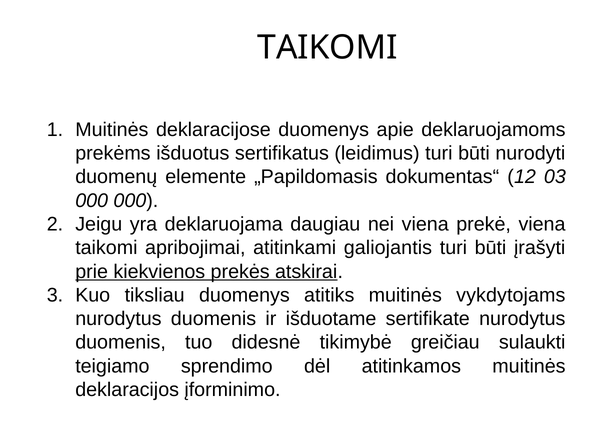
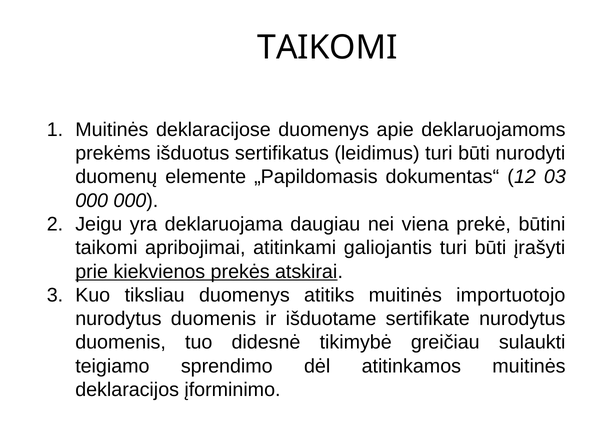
prekė viena: viena -> būtini
vykdytojams: vykdytojams -> importuotojo
